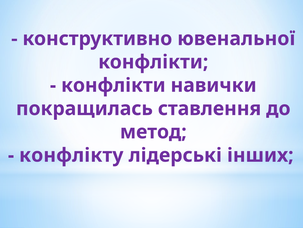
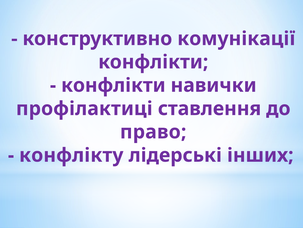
ювенальної: ювенальної -> комунікації
покращилась: покращилась -> профілактиці
метод: метод -> право
